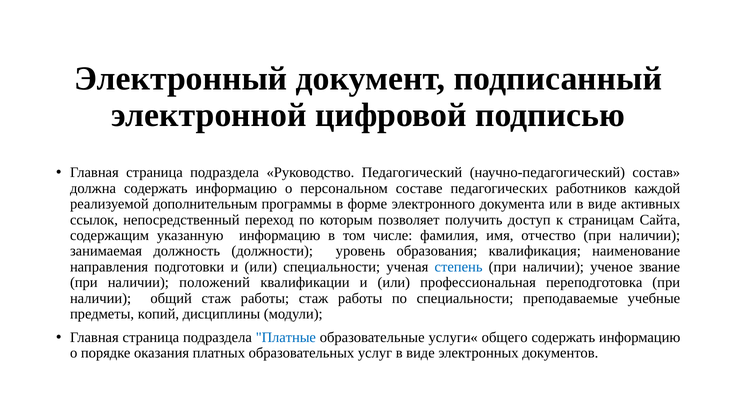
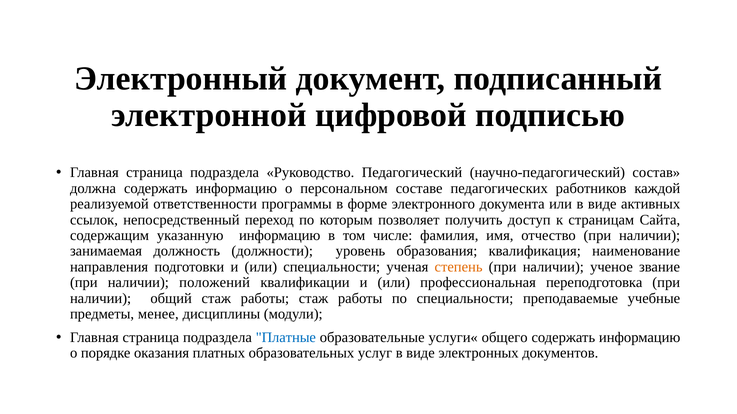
дополнительным: дополнительным -> ответственности
степень colour: blue -> orange
копий: копий -> менее
